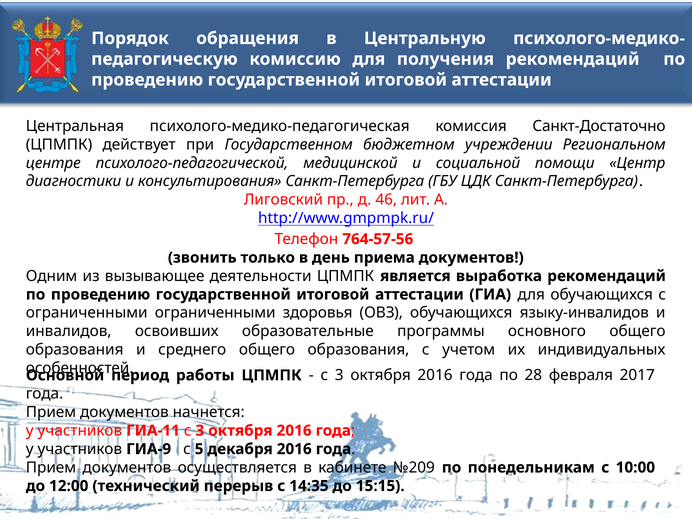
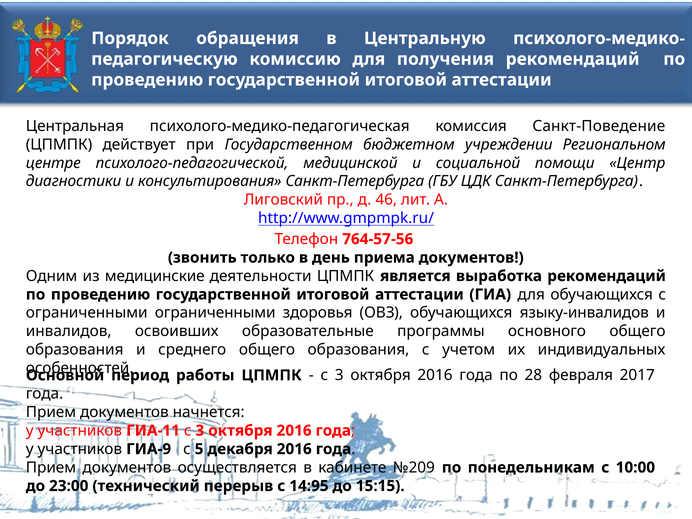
Санкт-Достаточно: Санкт-Достаточно -> Санкт-Поведение
вызывающее: вызывающее -> медицинские
12:00: 12:00 -> 23:00
14:35: 14:35 -> 14:95
